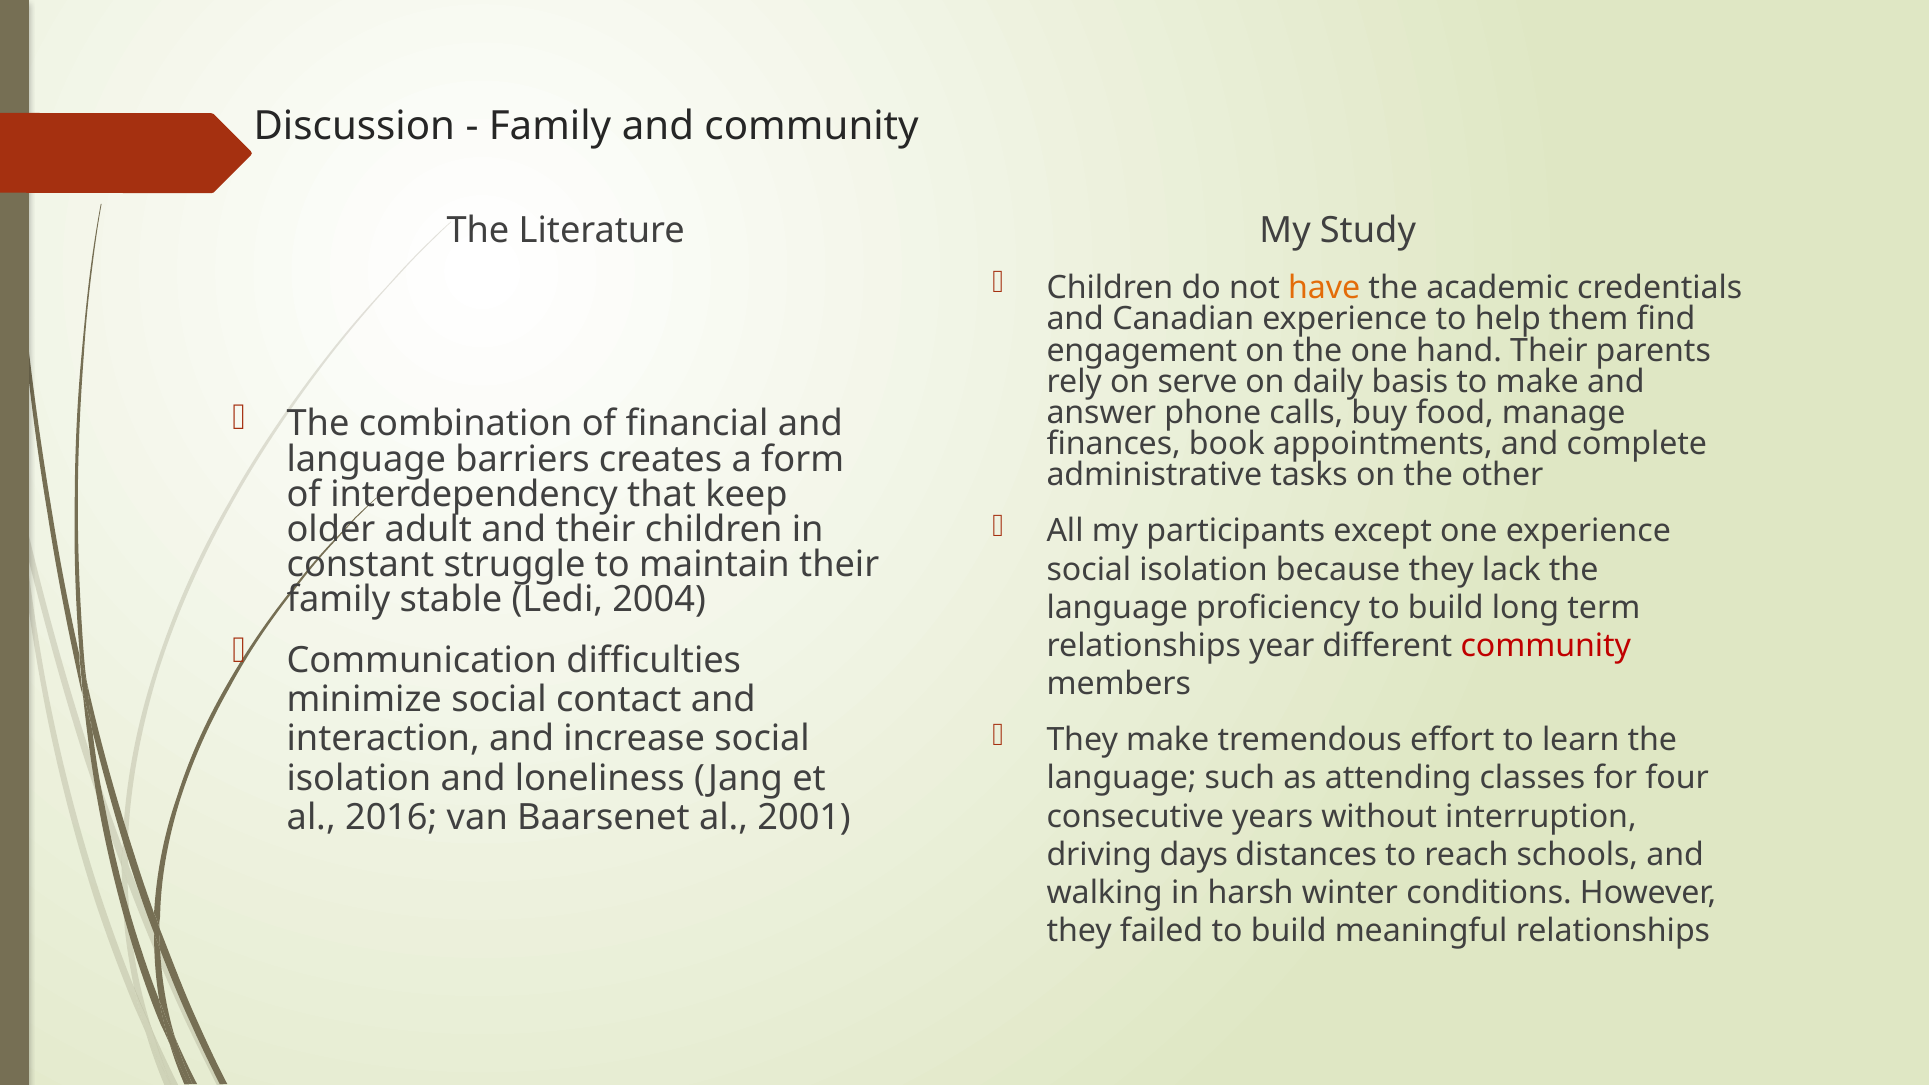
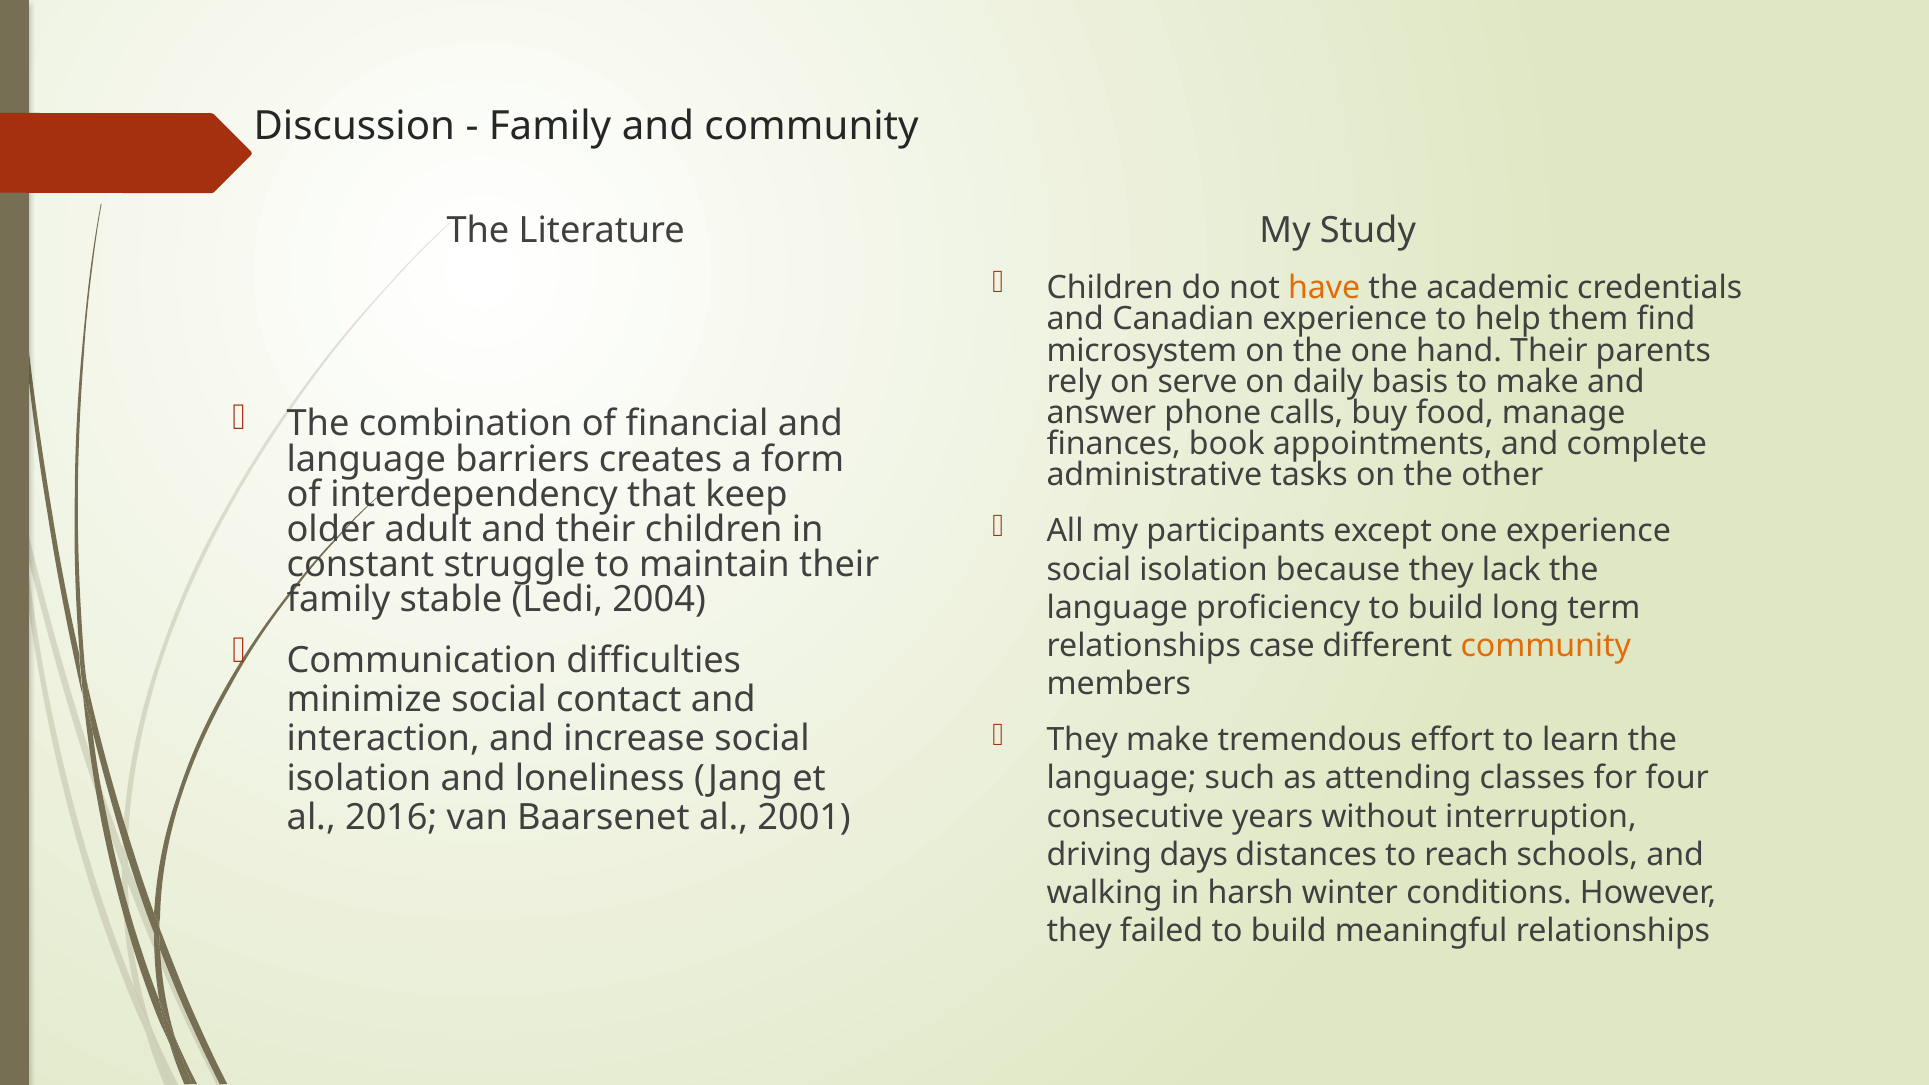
engagement: engagement -> microsystem
year: year -> case
community at (1546, 646) colour: red -> orange
